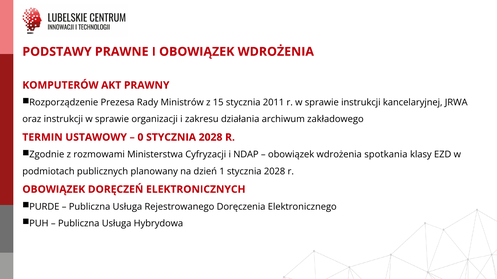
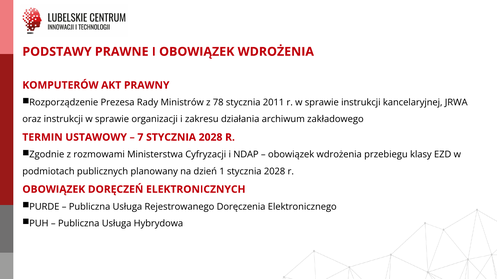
15: 15 -> 78
0: 0 -> 7
spotkania: spotkania -> przebiegu
